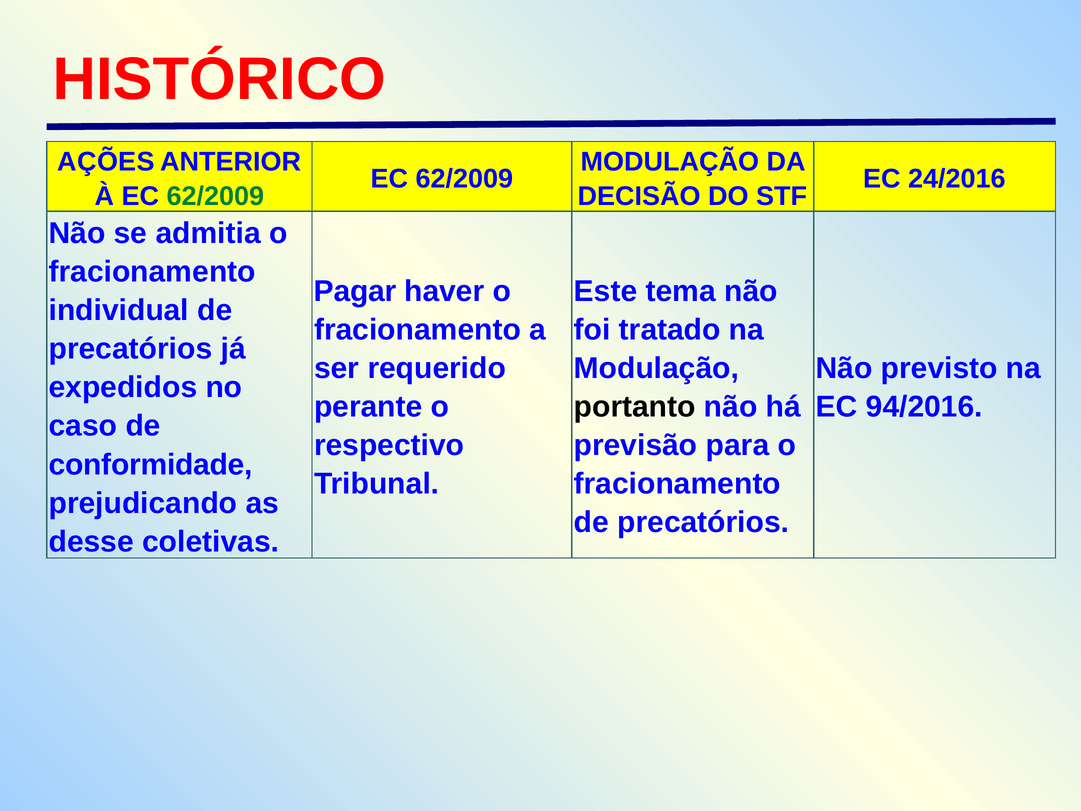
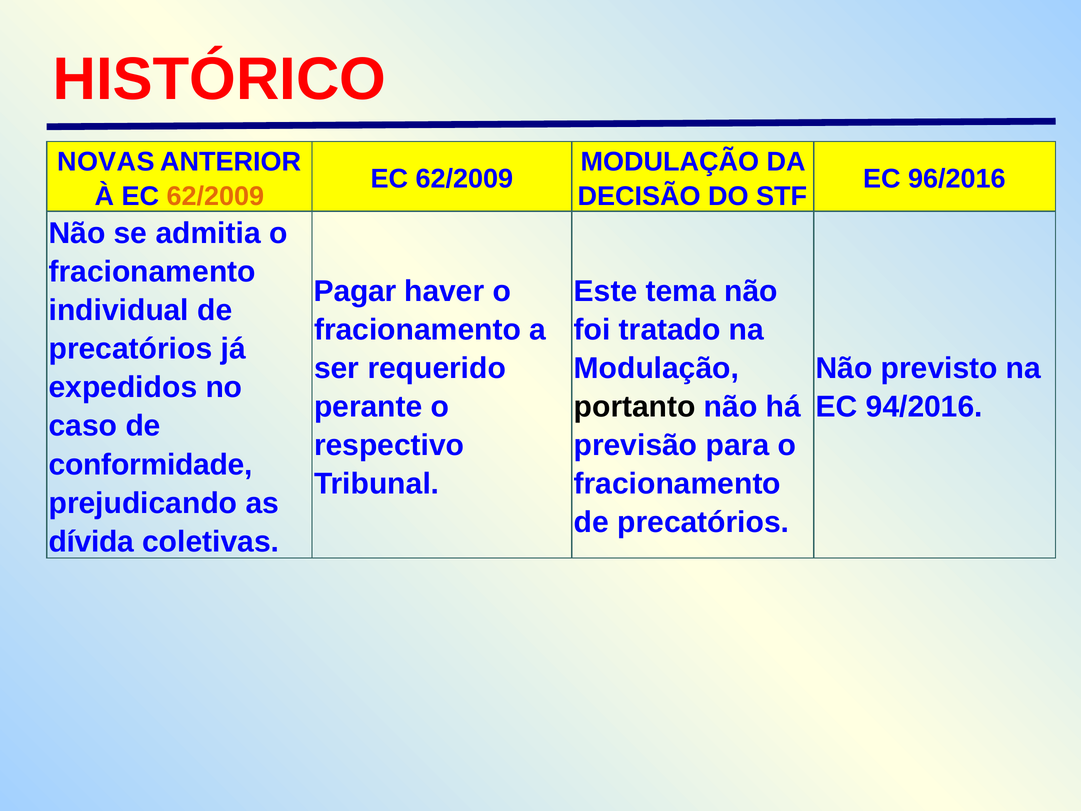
AÇÕES: AÇÕES -> NOVAS
24/2016: 24/2016 -> 96/2016
62/2009 at (215, 196) colour: green -> orange
desse: desse -> dívida
